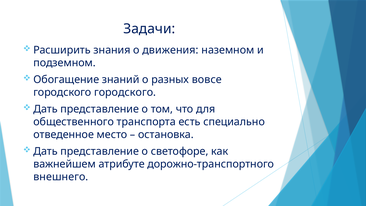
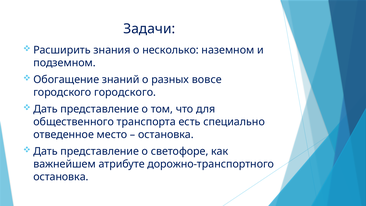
движения: движения -> несколько
внешнего at (61, 177): внешнего -> остановка
